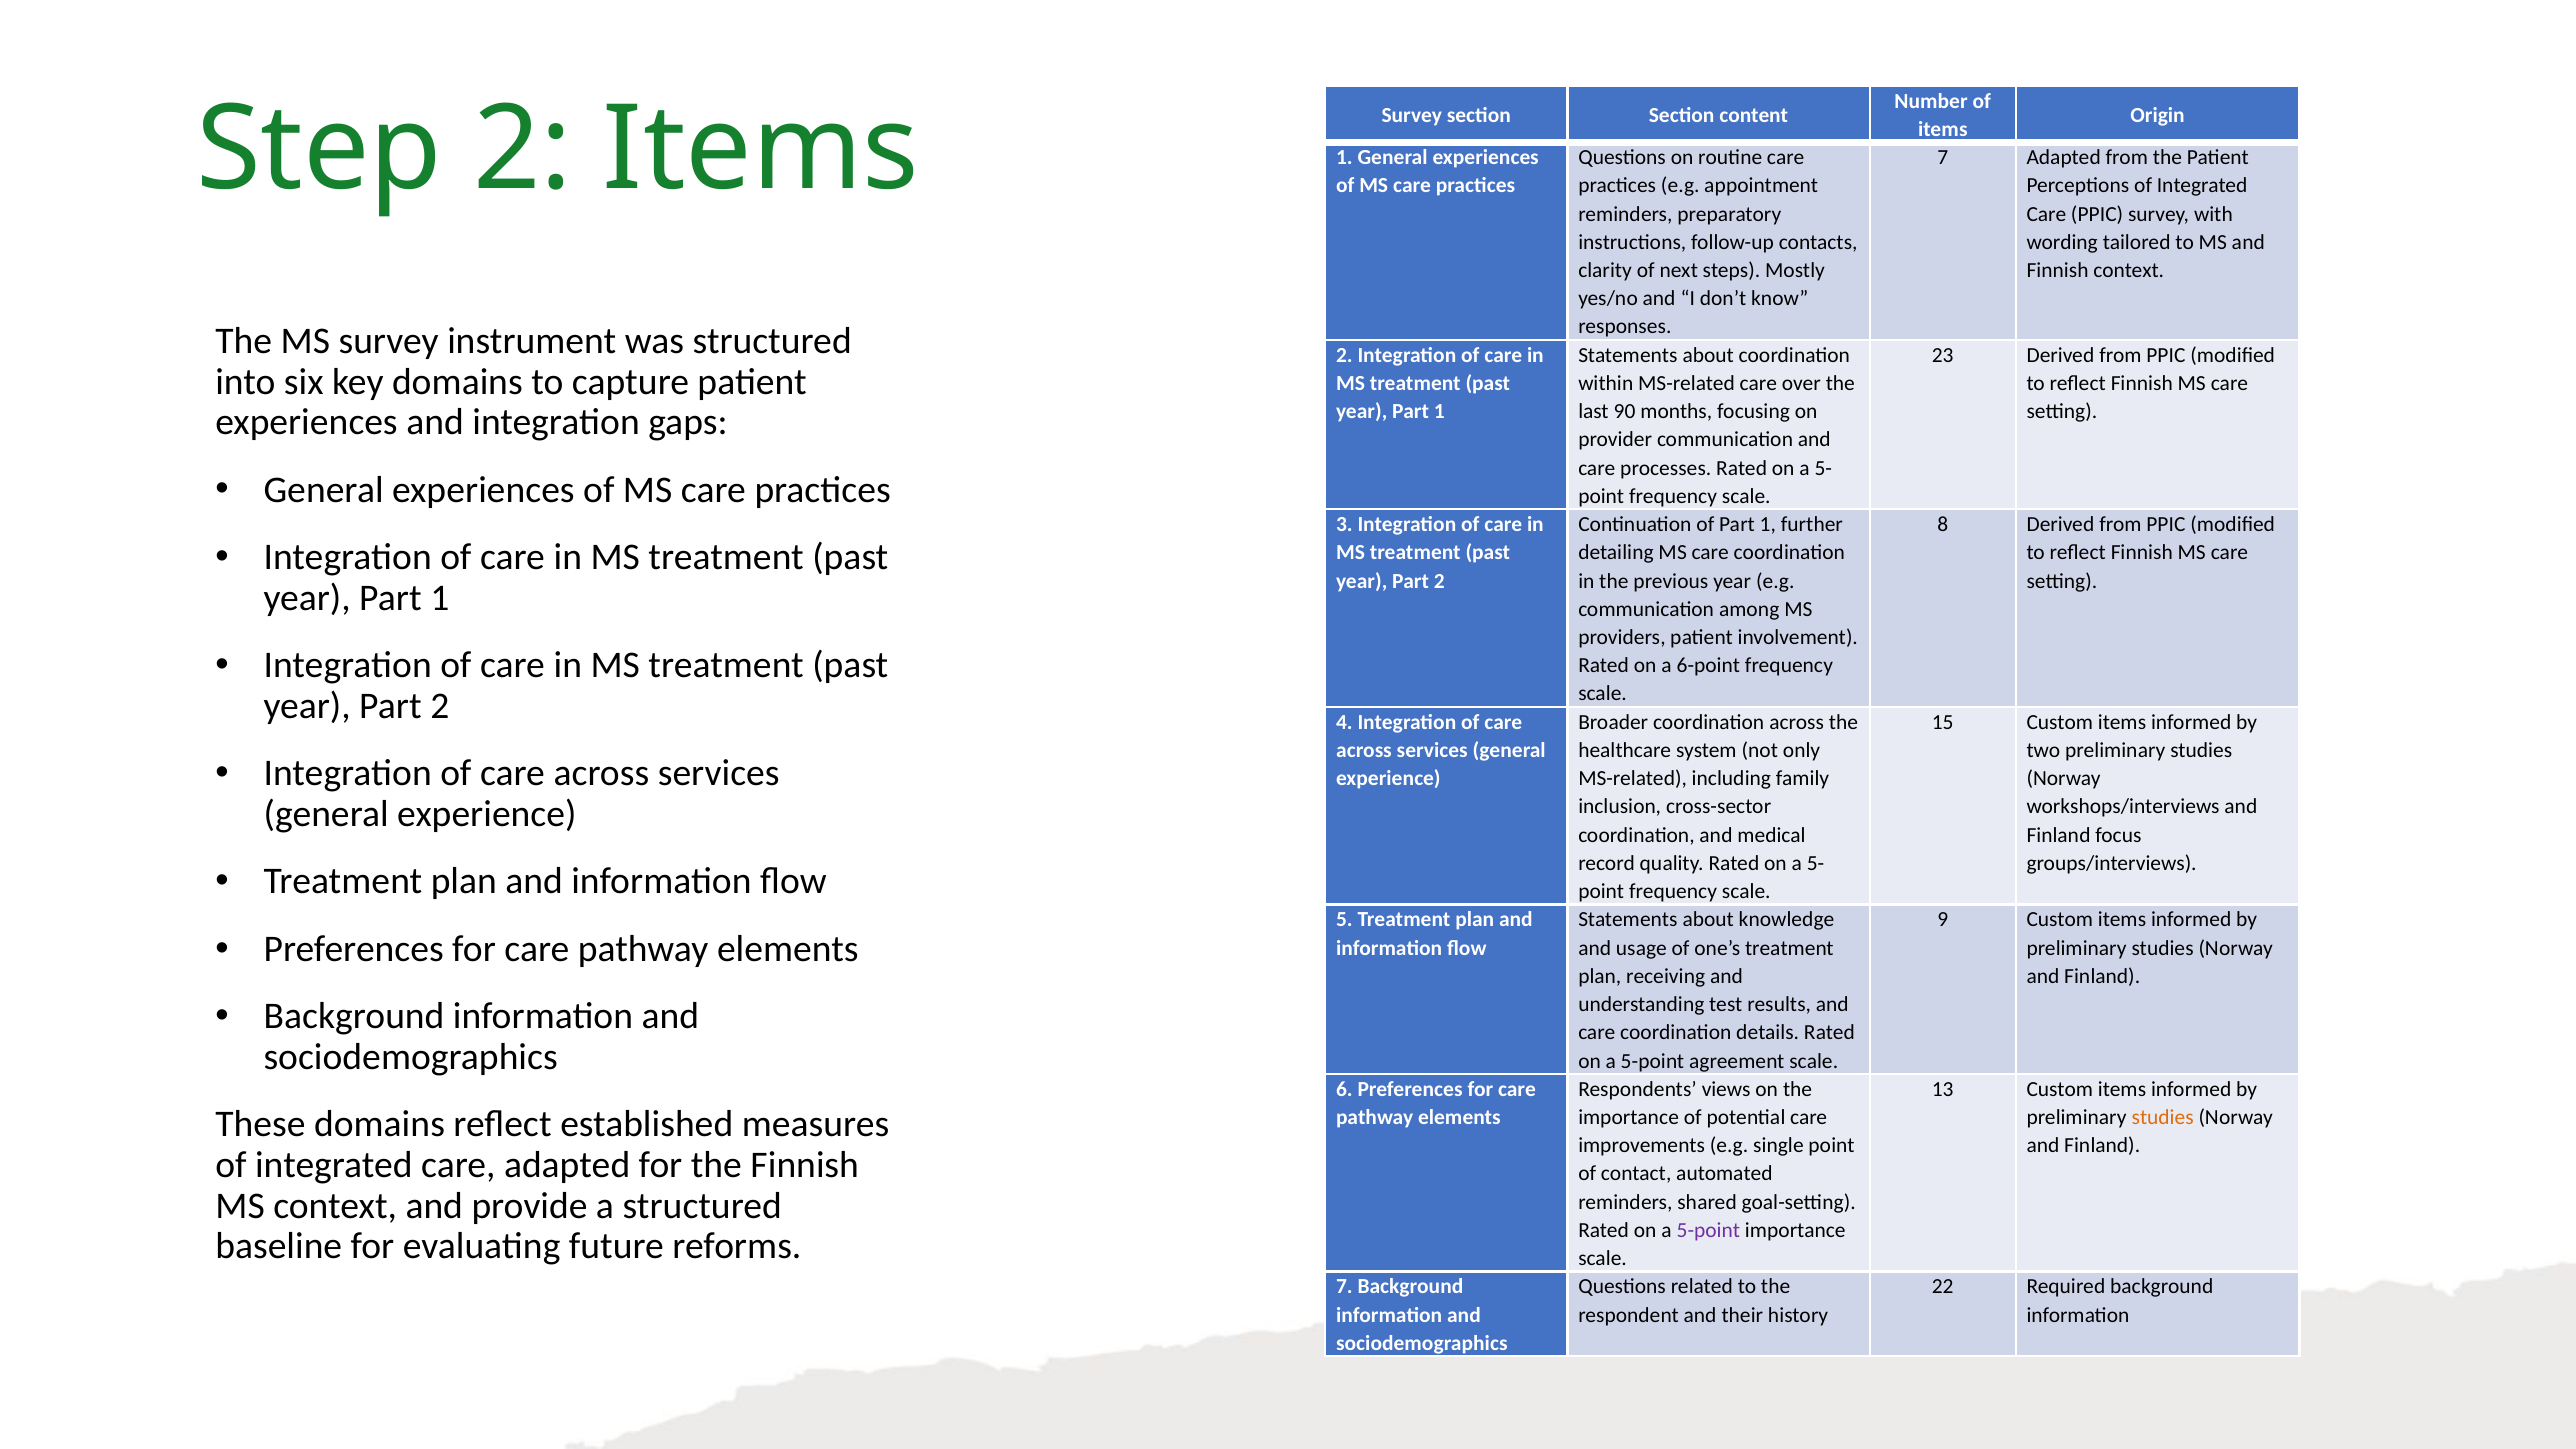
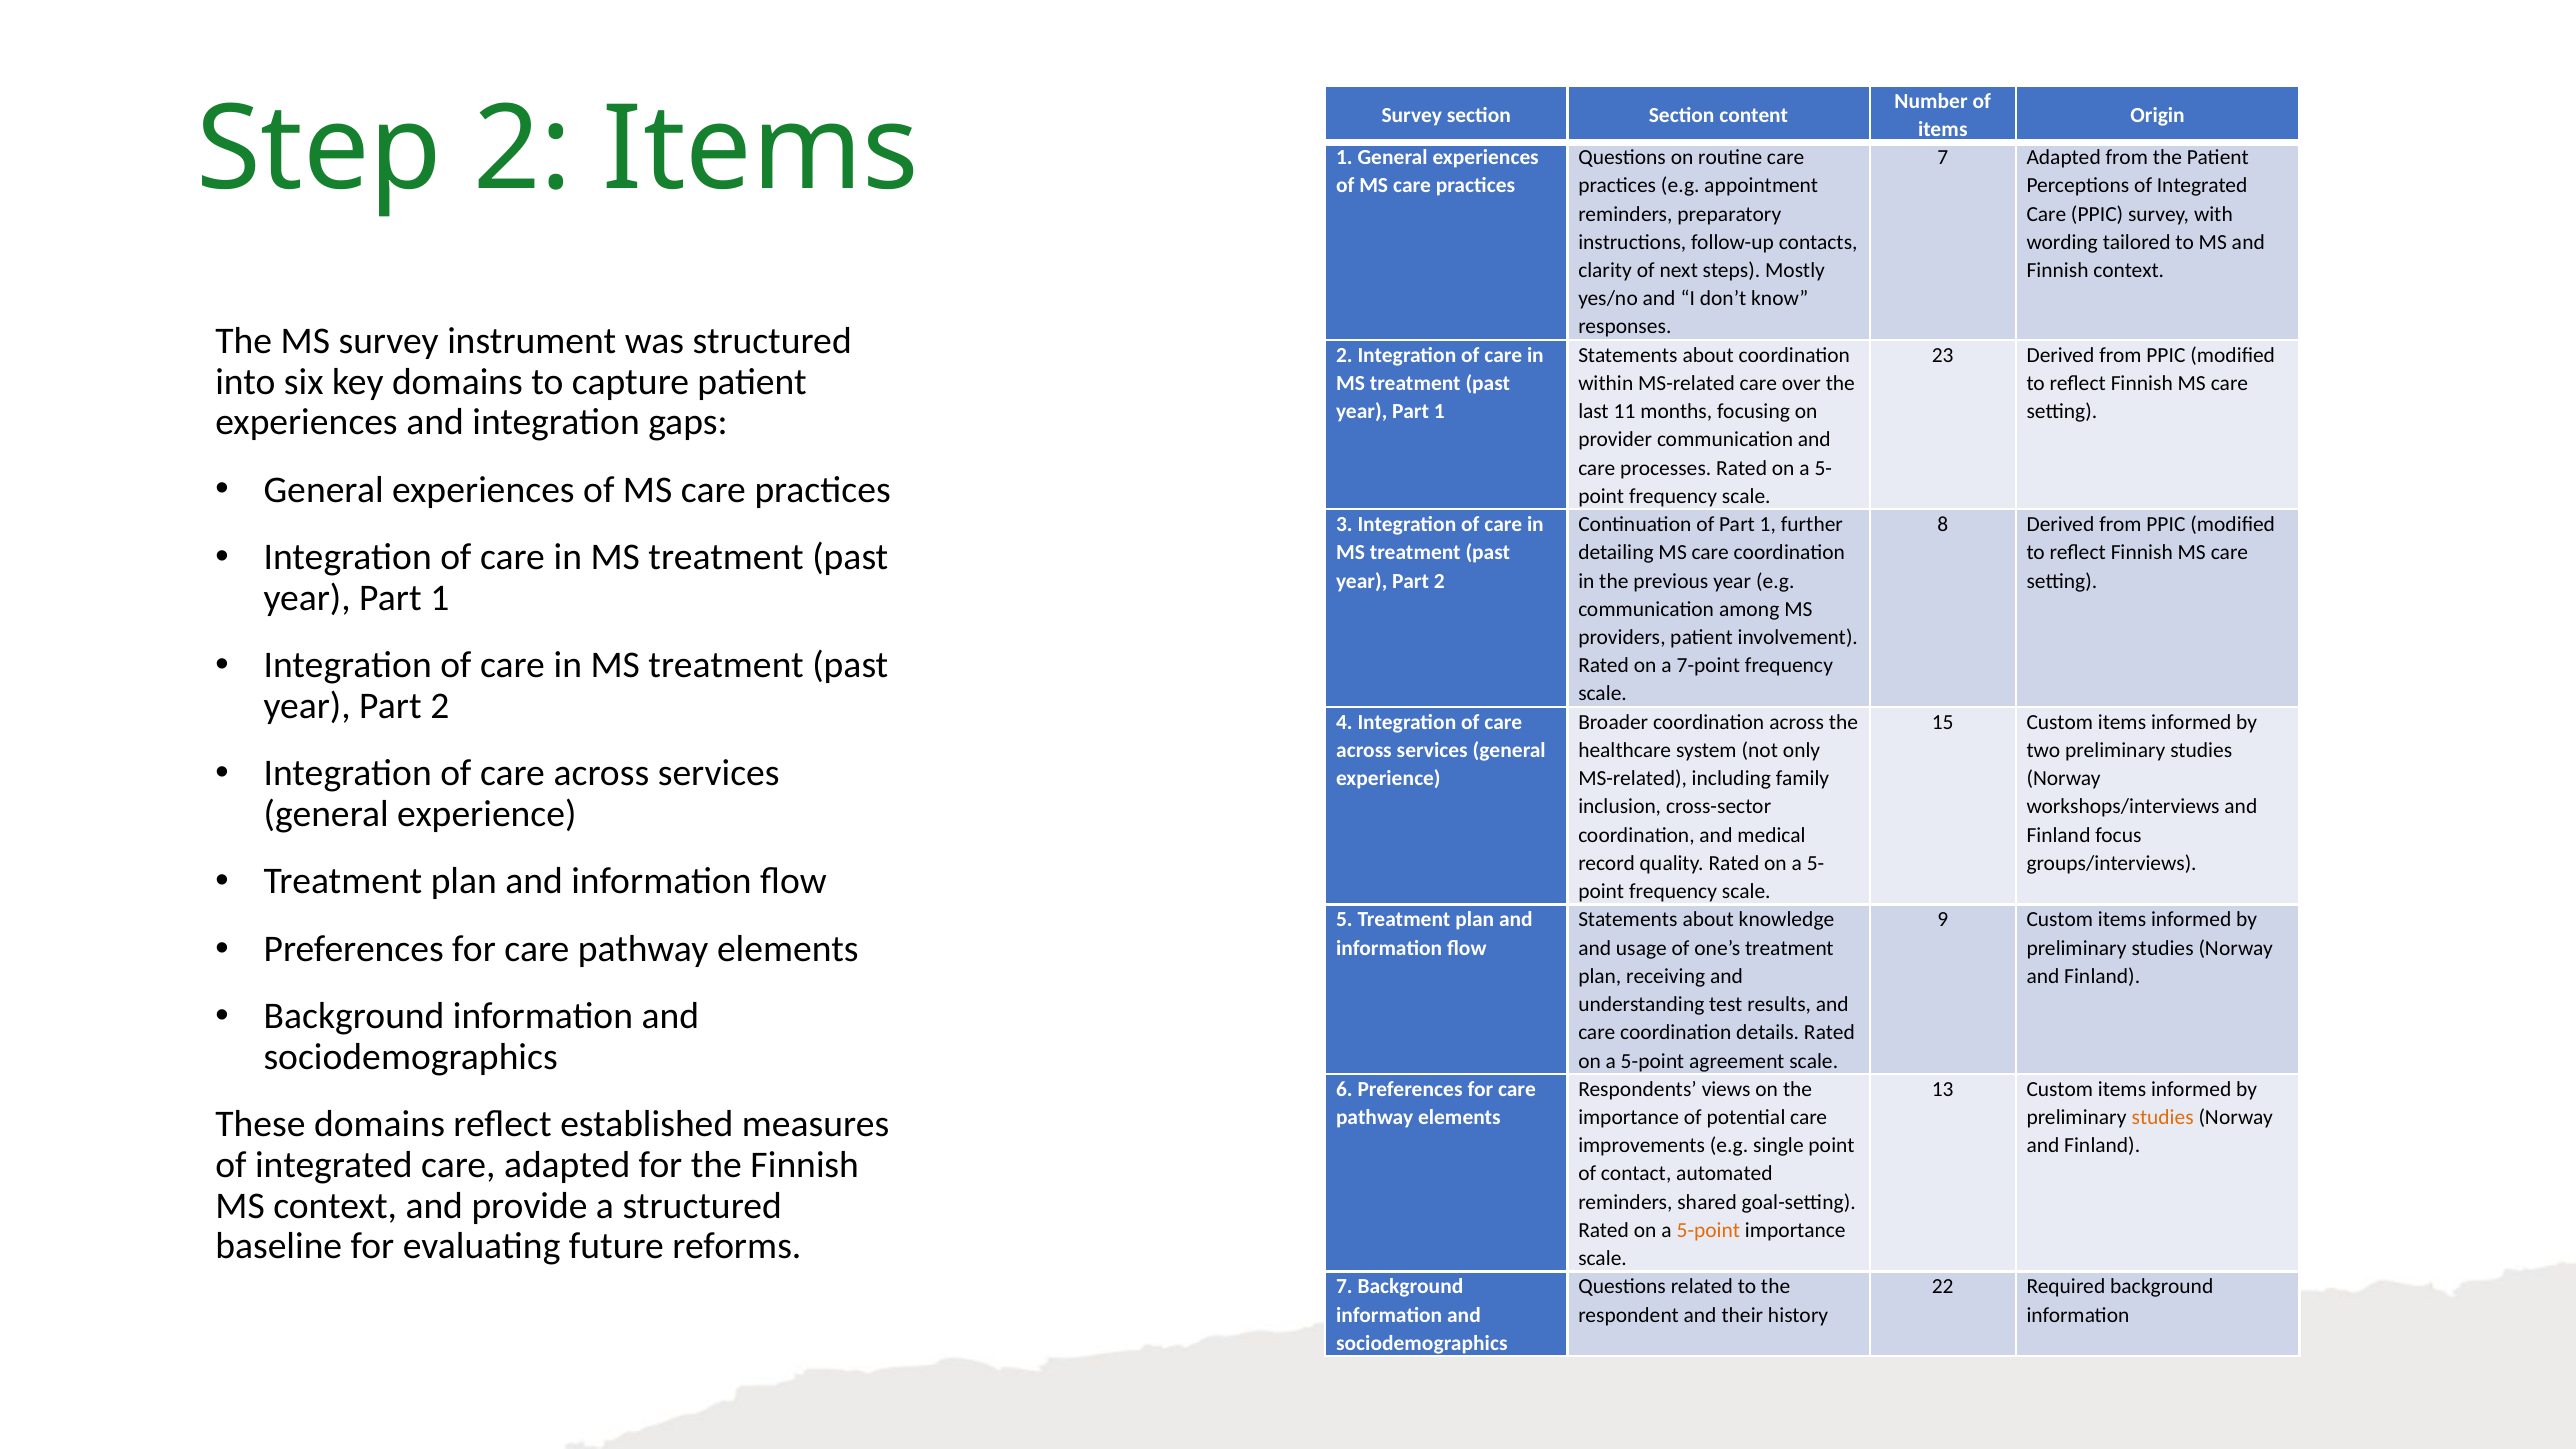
90: 90 -> 11
6-point: 6-point -> 7-point
5-point at (1708, 1230) colour: purple -> orange
